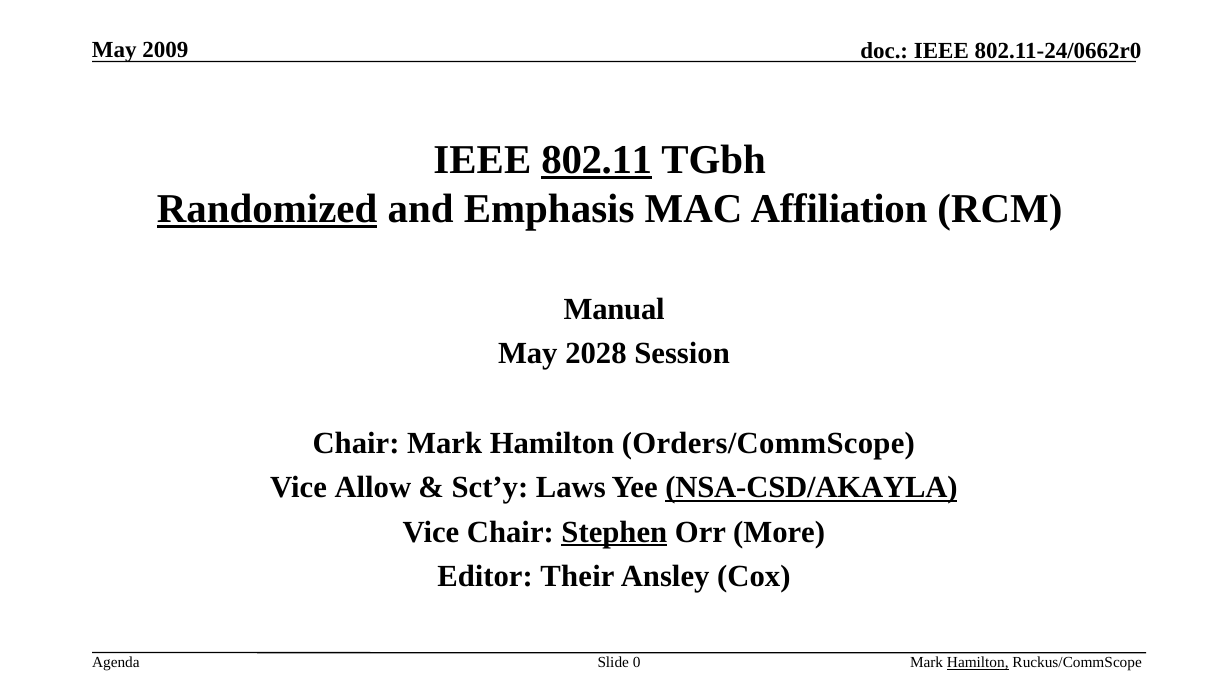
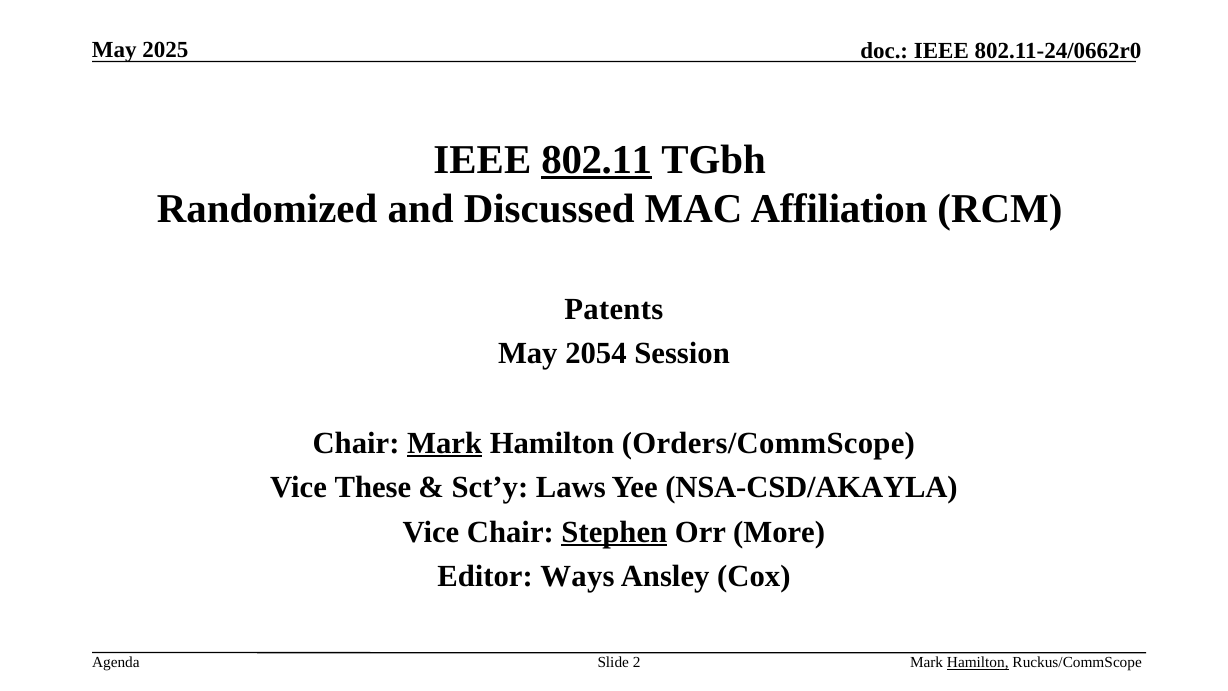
2009: 2009 -> 2025
Randomized underline: present -> none
Emphasis: Emphasis -> Discussed
Manual: Manual -> Patents
2028: 2028 -> 2054
Mark at (445, 443) underline: none -> present
Allow: Allow -> These
NSA-CSD/AKAYLA underline: present -> none
Their: Their -> Ways
0: 0 -> 2
